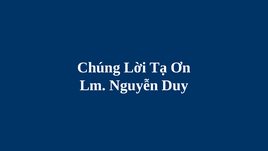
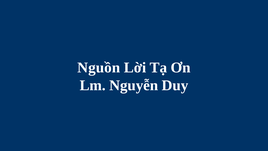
Chúng: Chúng -> Nguồn
